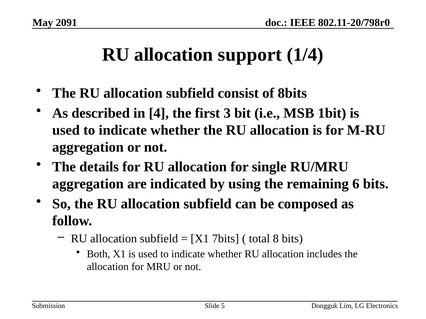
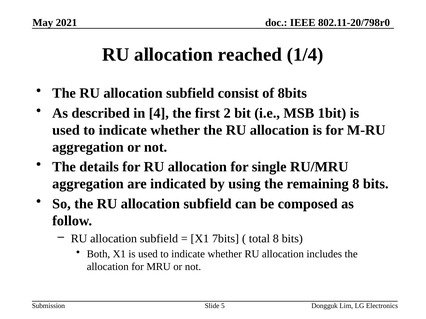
2091: 2091 -> 2021
support: support -> reached
3: 3 -> 2
remaining 6: 6 -> 8
